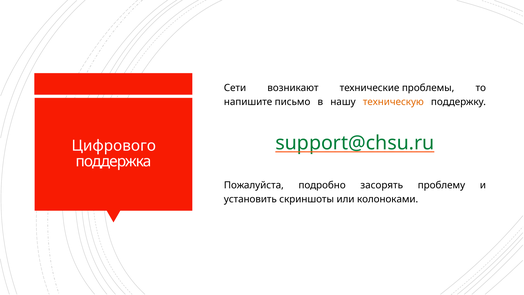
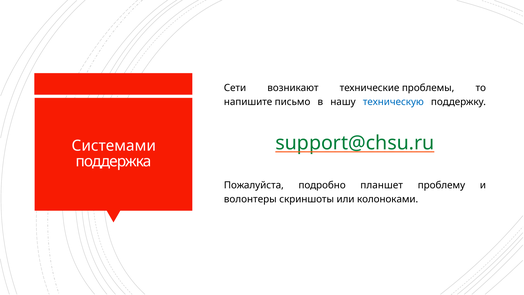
техническую colour: orange -> blue
Цифрового: Цифрового -> Системами
засорять: засорять -> планшет
установить: установить -> волонтеры
